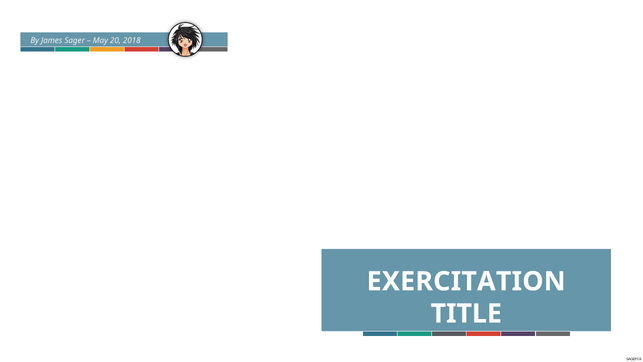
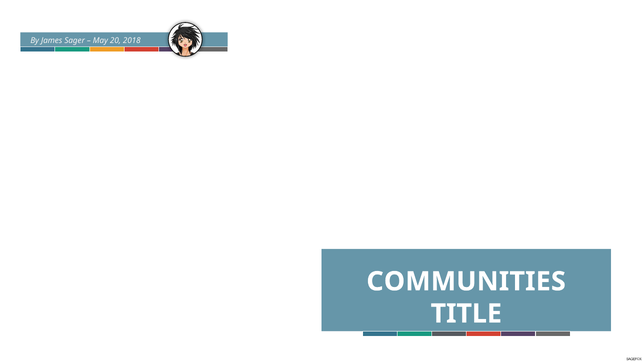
EXERCITATION: EXERCITATION -> COMMUNITIES
